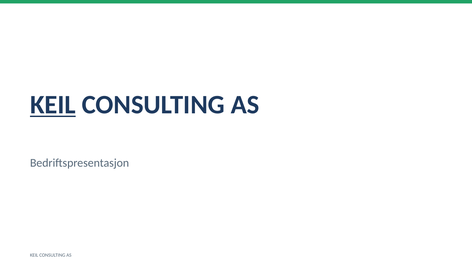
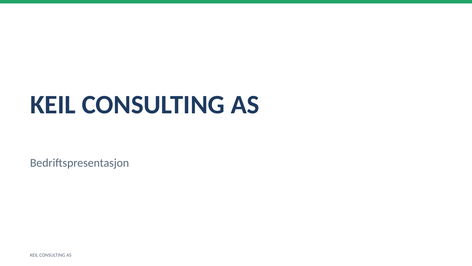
KEIL at (53, 105) underline: present -> none
